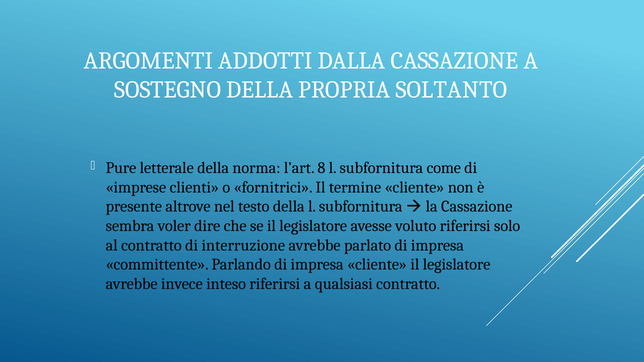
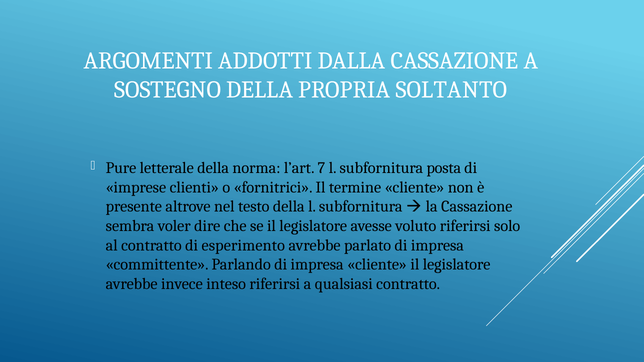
8: 8 -> 7
come: come -> posta
interruzione: interruzione -> esperimento
